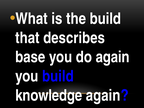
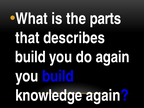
the build: build -> parts
base at (30, 57): base -> build
